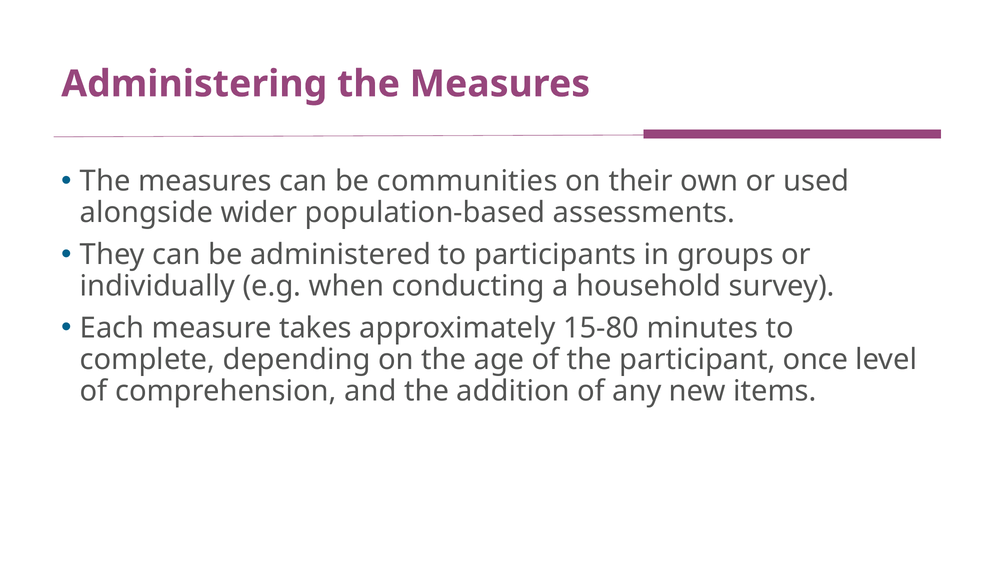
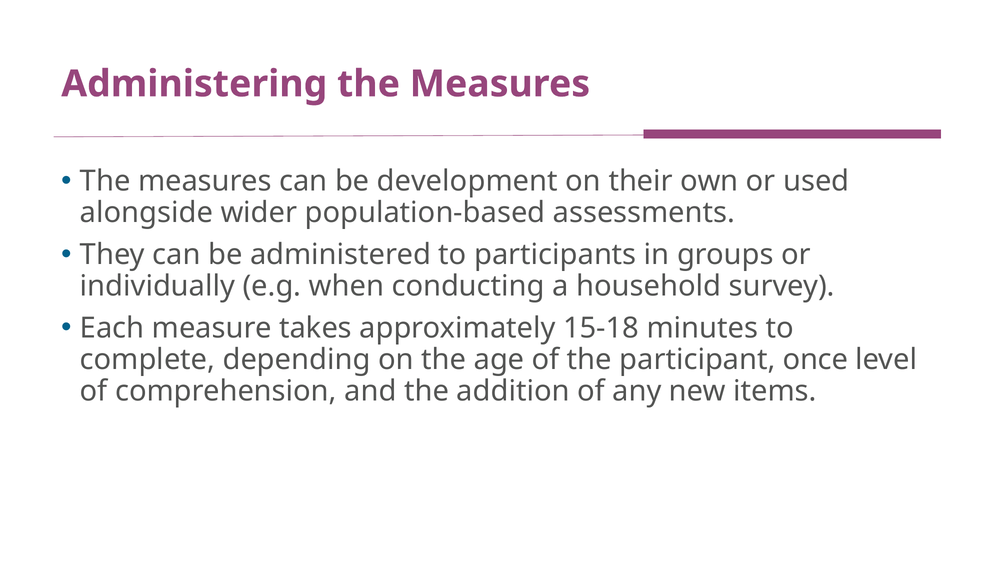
communities: communities -> development
15-80: 15-80 -> 15-18
